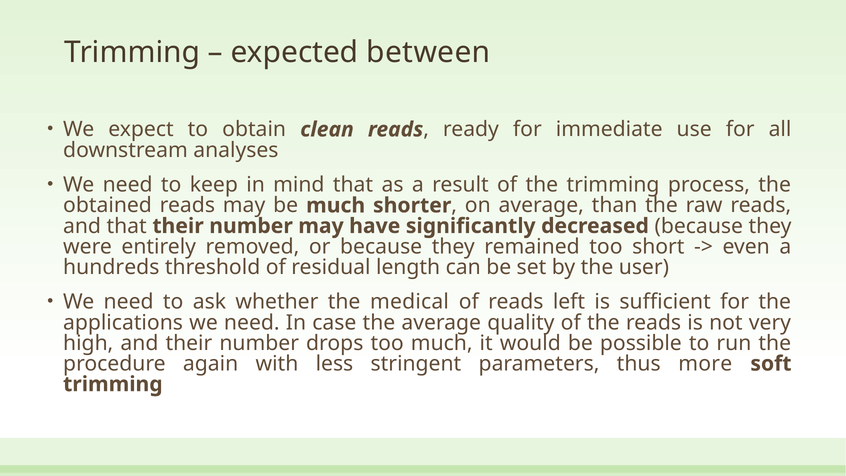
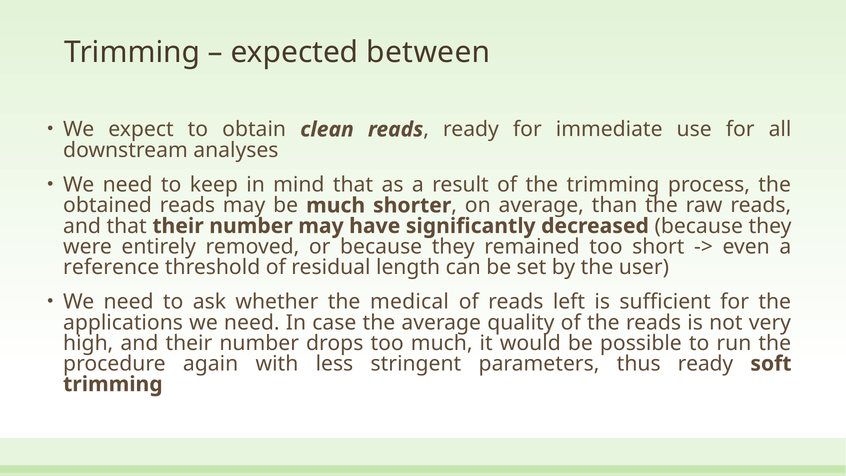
hundreds: hundreds -> reference
thus more: more -> ready
